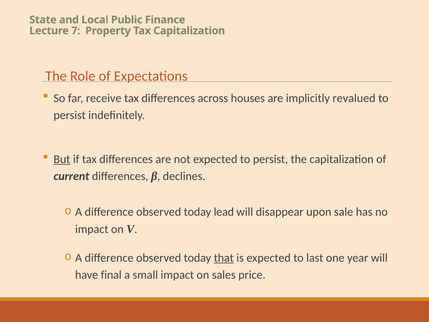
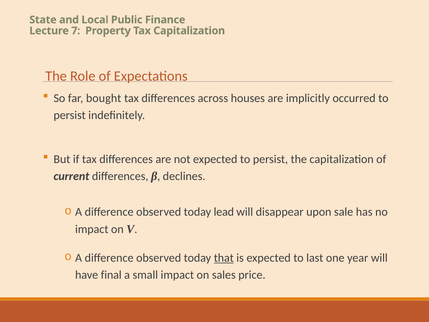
receive: receive -> bought
revalued: revalued -> occurred
But underline: present -> none
